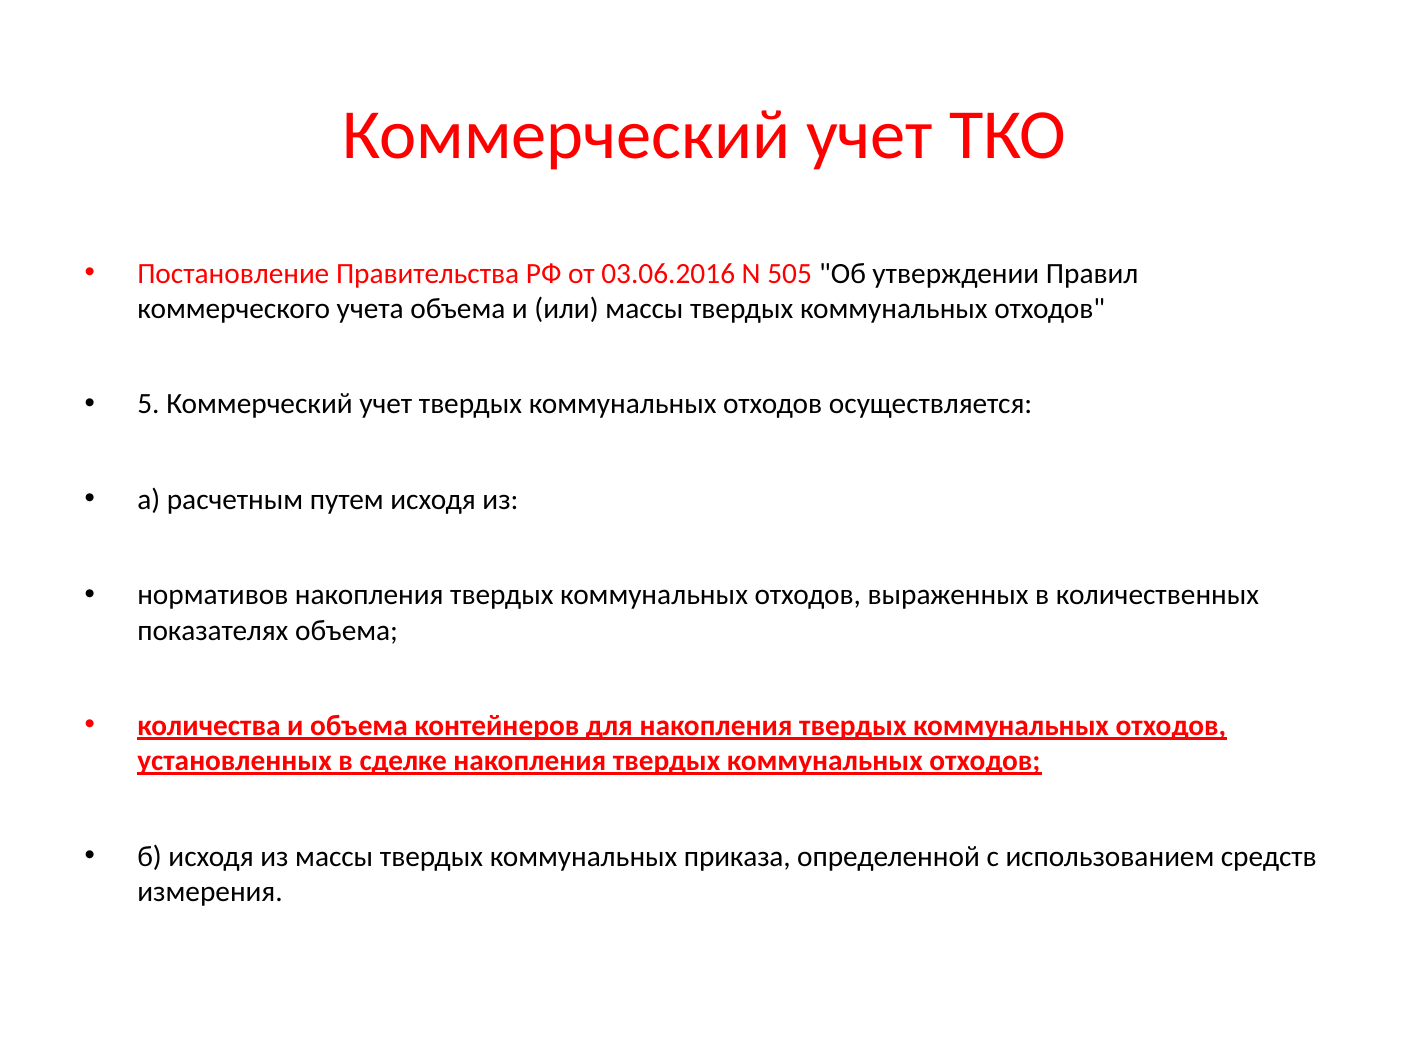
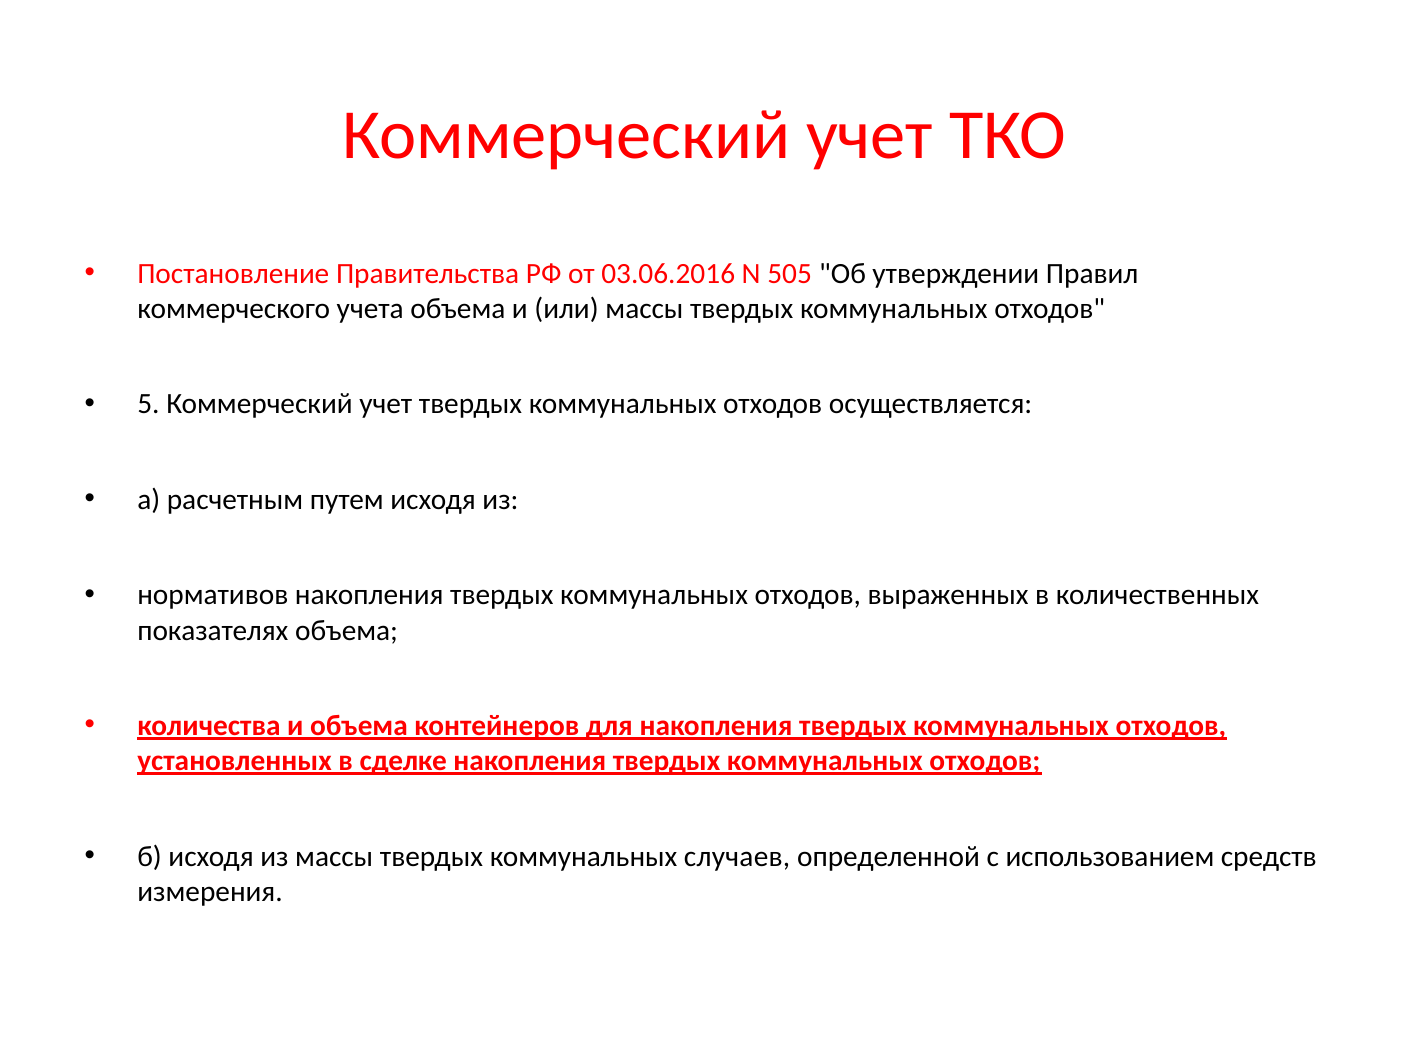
приказа: приказа -> случаев
